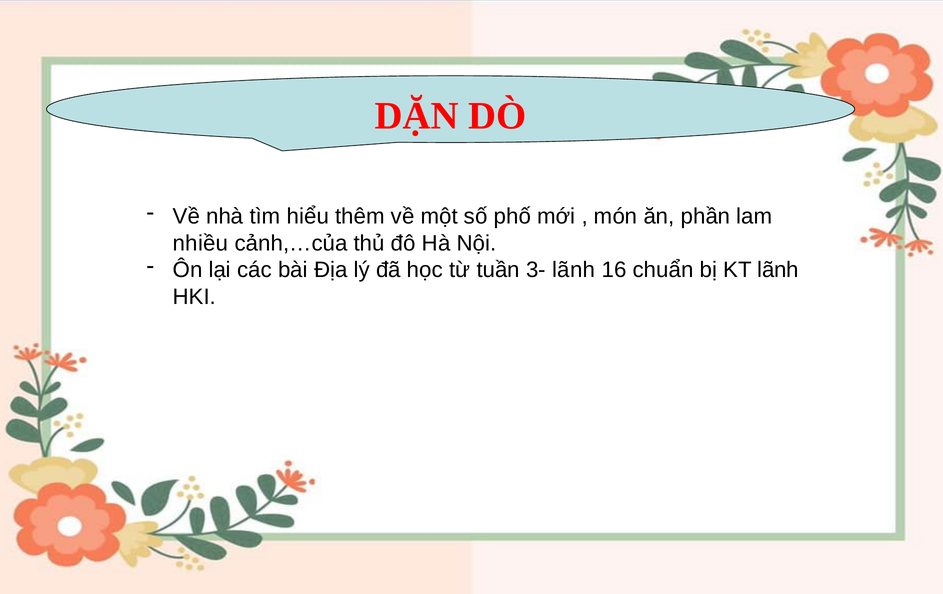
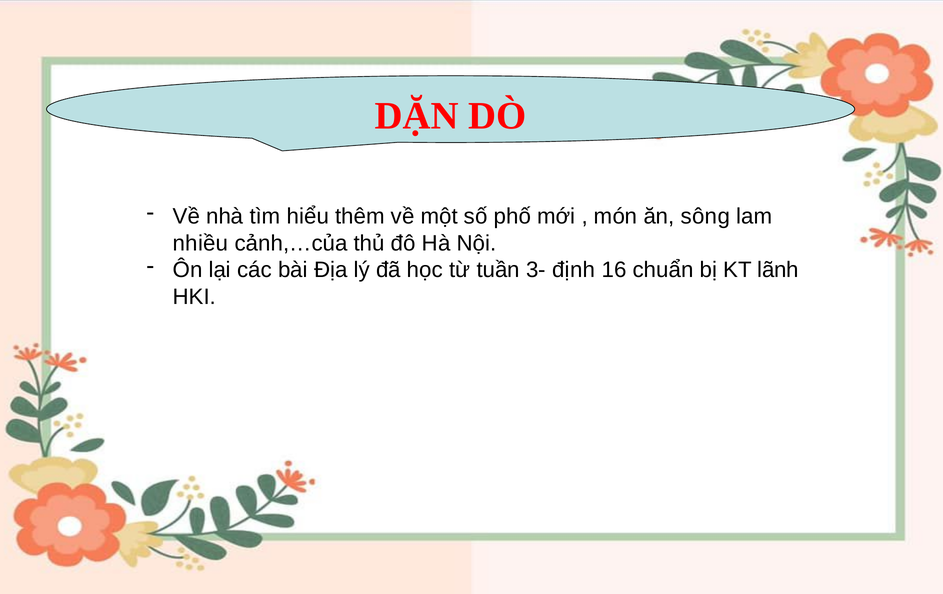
phần: phần -> sông
3- lãnh: lãnh -> định
